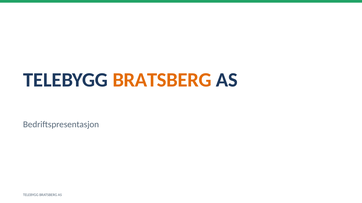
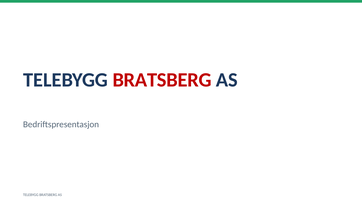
BRATSBERG at (162, 80) colour: orange -> red
